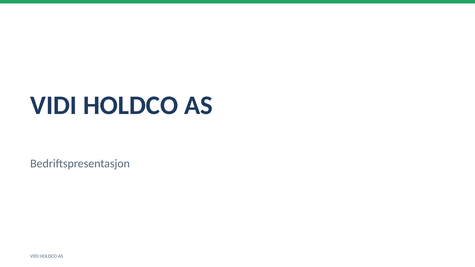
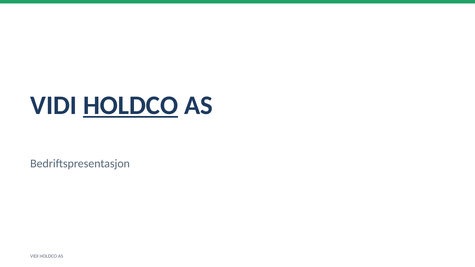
HOLDCO at (131, 105) underline: none -> present
